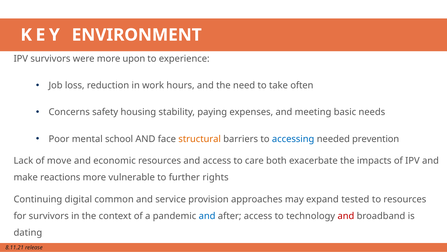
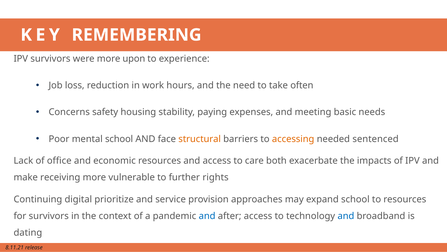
ENVIRONMENT: ENVIRONMENT -> REMEMBERING
accessing colour: blue -> orange
prevention: prevention -> sentenced
move: move -> office
reactions: reactions -> receiving
common: common -> prioritize
expand tested: tested -> school
and at (346, 216) colour: red -> blue
